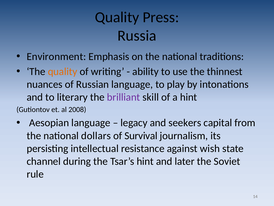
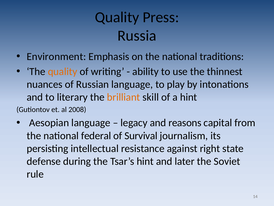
brilliant colour: purple -> orange
seekers: seekers -> reasons
dollars: dollars -> federal
wish: wish -> right
channel: channel -> defense
